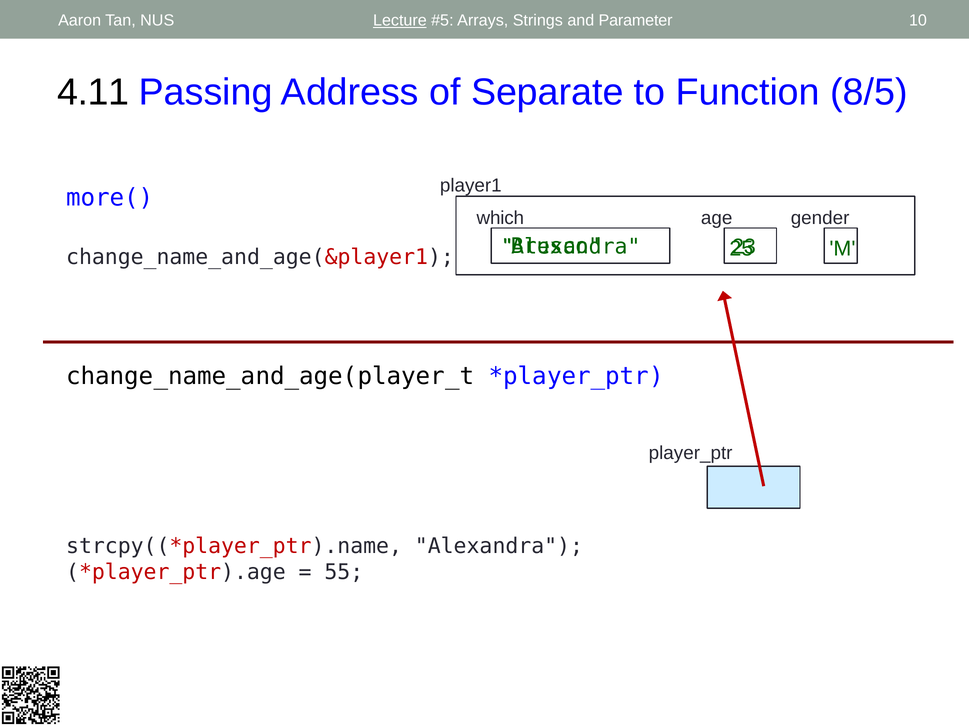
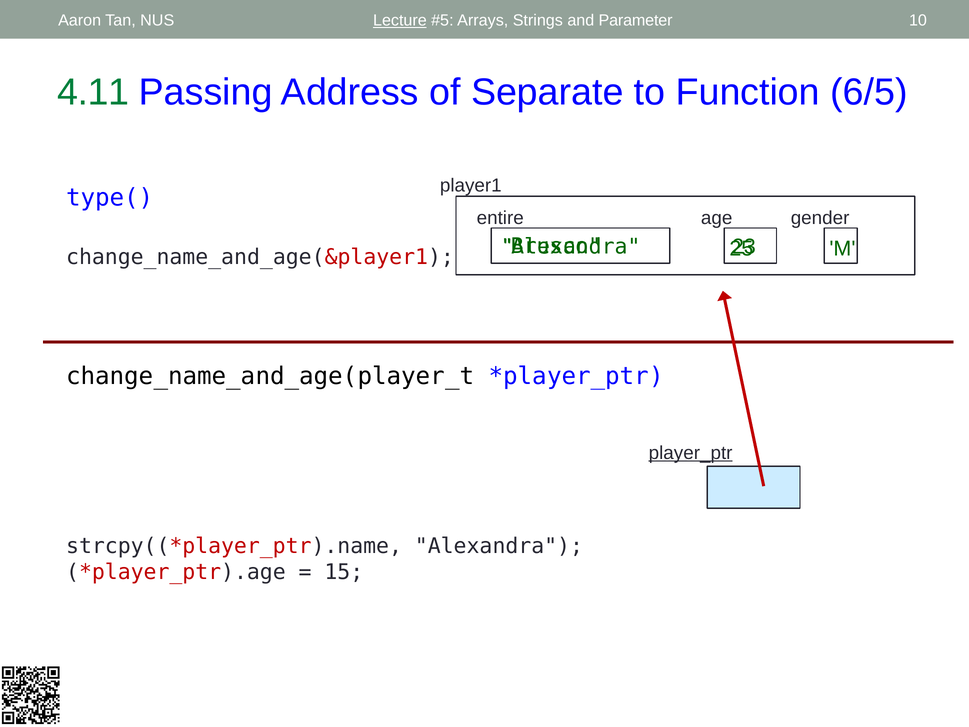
4.11 colour: black -> green
8/5: 8/5 -> 6/5
more(: more( -> type(
which: which -> entire
player_ptr underline: none -> present
55: 55 -> 15
